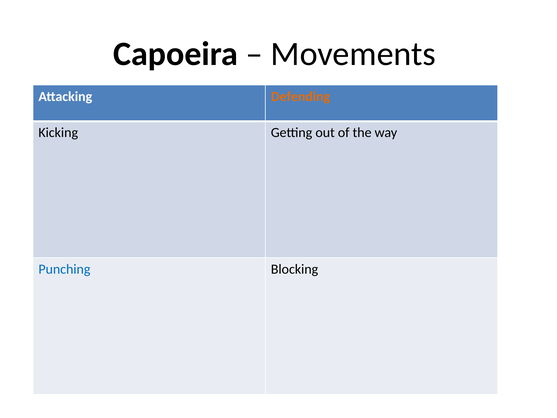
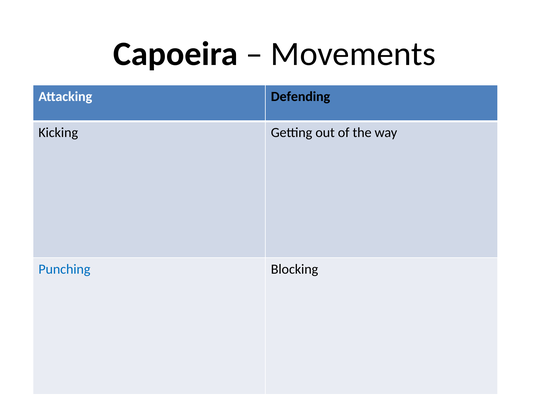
Defending colour: orange -> black
